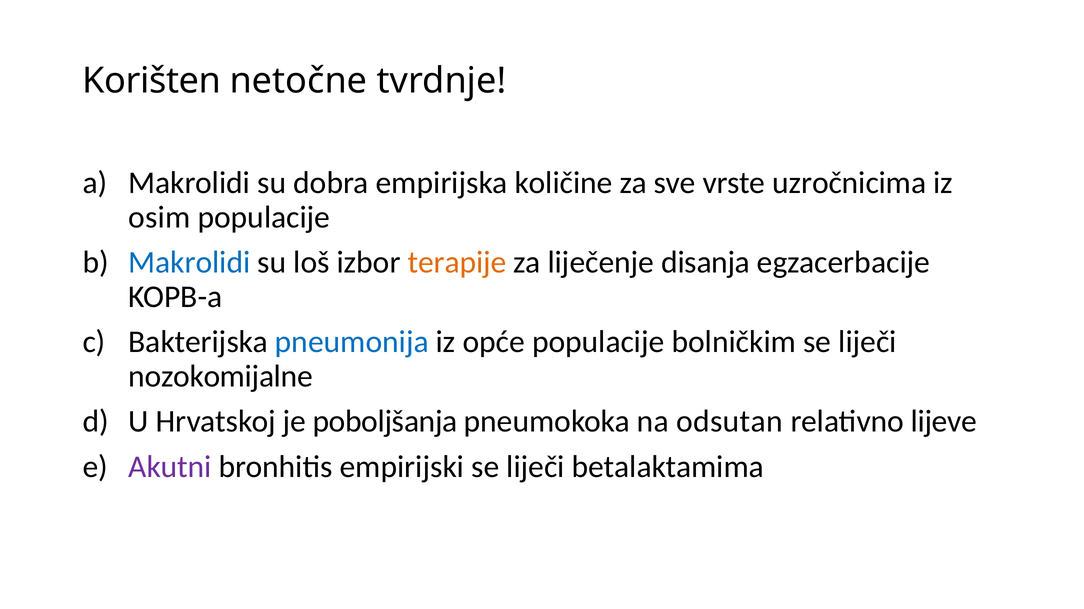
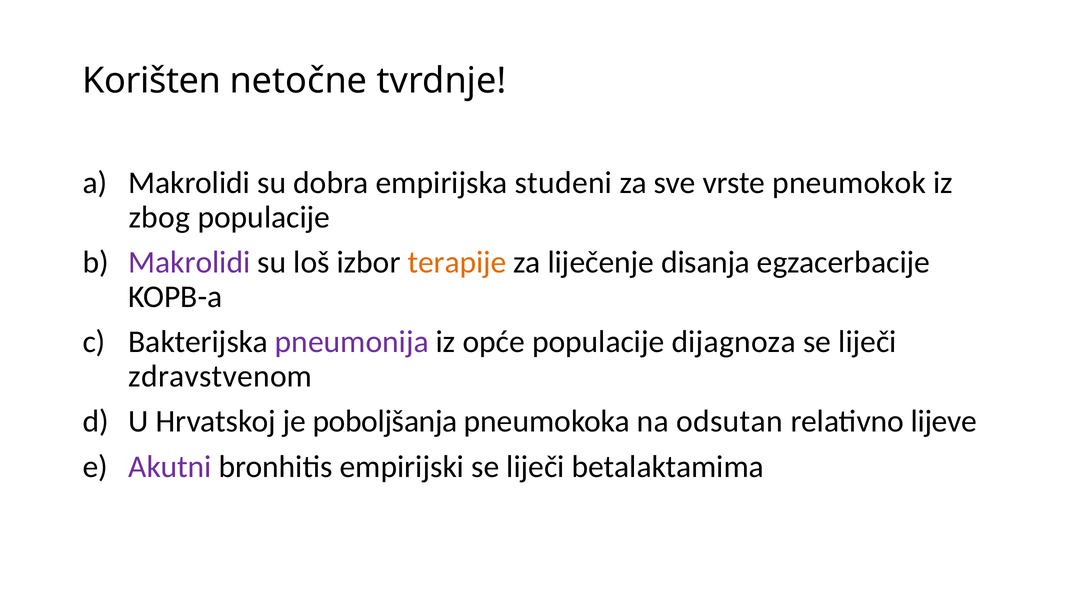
količine: količine -> studeni
uzročnicima: uzročnicima -> pneumokok
osim: osim -> zbog
Makrolidi at (189, 263) colour: blue -> purple
pneumonija colour: blue -> purple
bolničkim: bolničkim -> dijagnoza
nozokomijalne: nozokomijalne -> zdravstvenom
